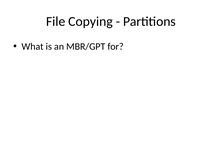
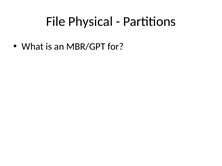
Copying: Copying -> Physical
